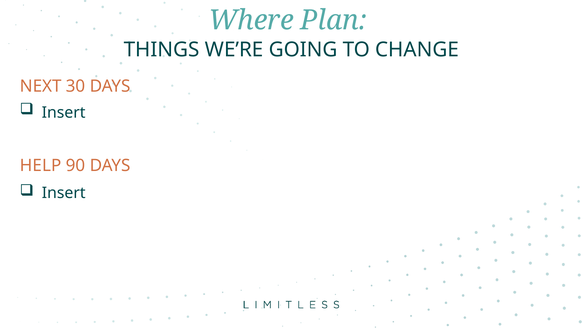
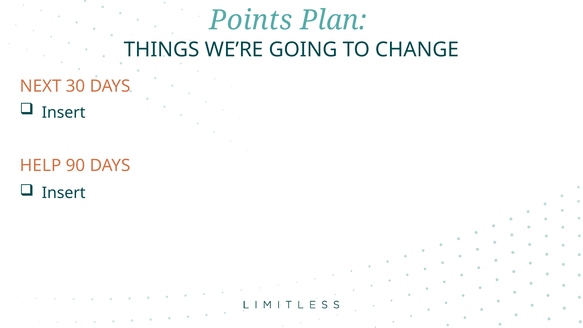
Where: Where -> Points
